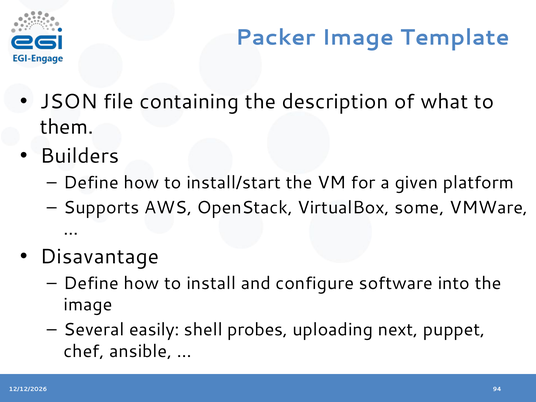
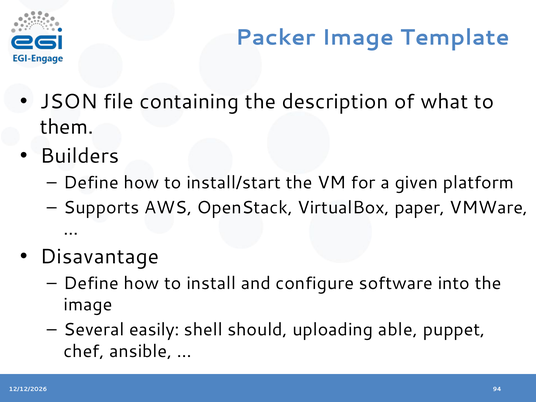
some: some -> paper
probes: probes -> should
next: next -> able
